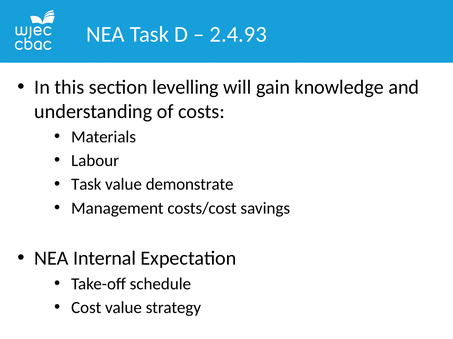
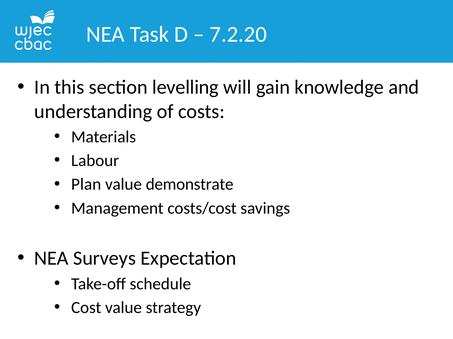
2.4.93: 2.4.93 -> 7.2.20
Task at (86, 185): Task -> Plan
Internal: Internal -> Surveys
